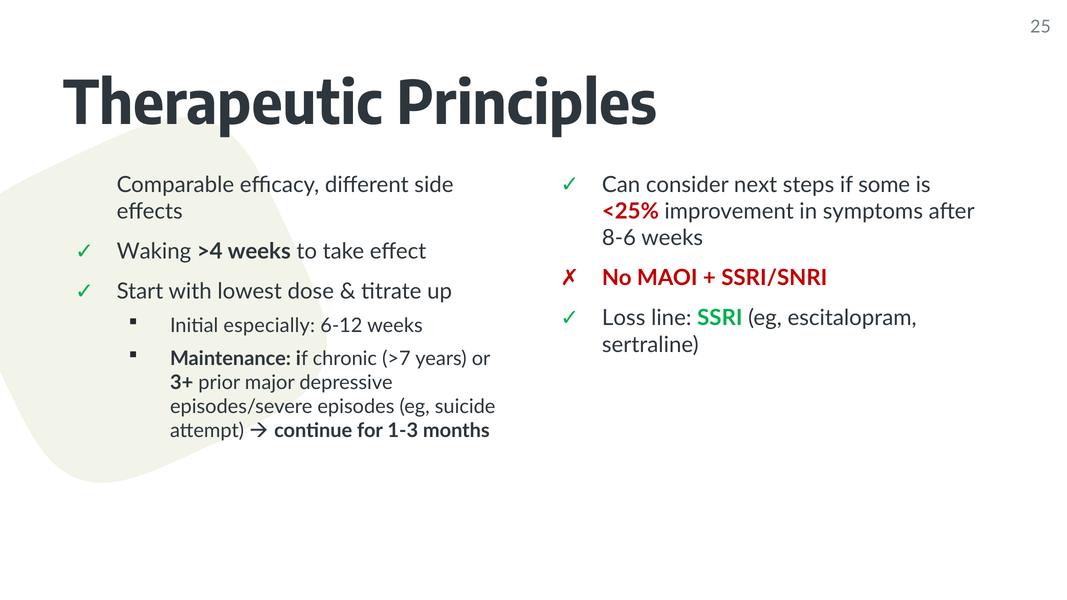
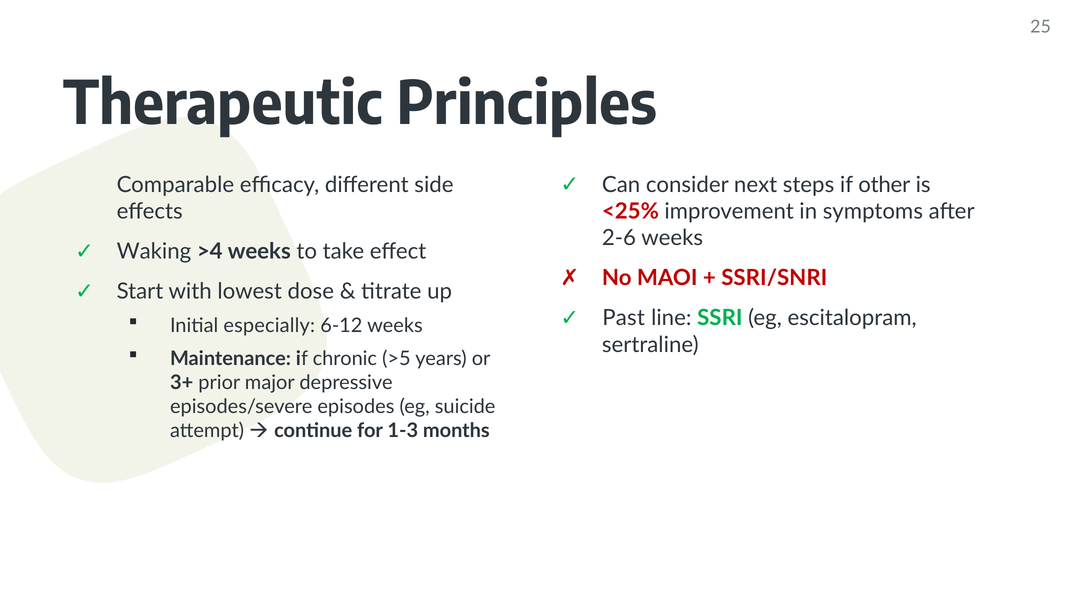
some: some -> other
8-6: 8-6 -> 2-6
Loss: Loss -> Past
>7: >7 -> >5
